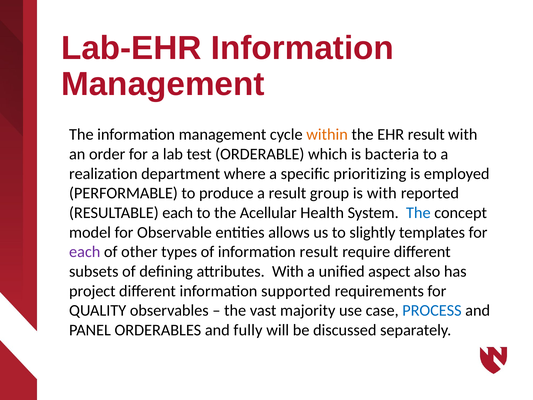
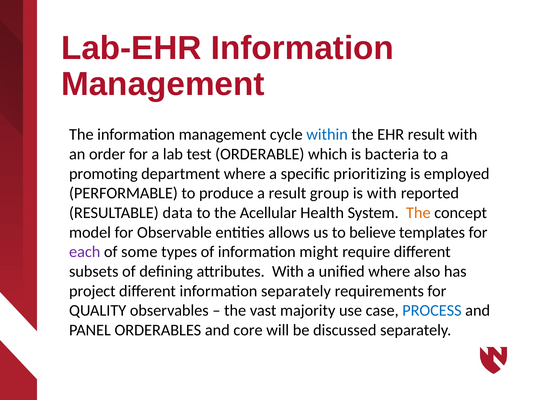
within colour: orange -> blue
realization: realization -> promoting
RESULTABLE each: each -> data
The at (418, 213) colour: blue -> orange
slightly: slightly -> believe
other: other -> some
information result: result -> might
unified aspect: aspect -> where
information supported: supported -> separately
fully: fully -> core
